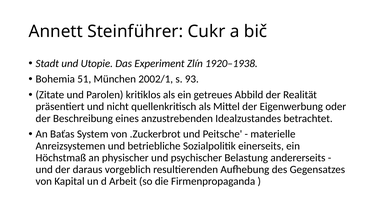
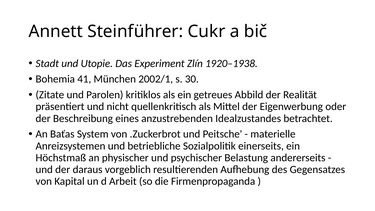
51: 51 -> 41
93: 93 -> 30
